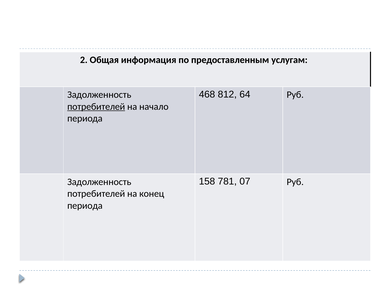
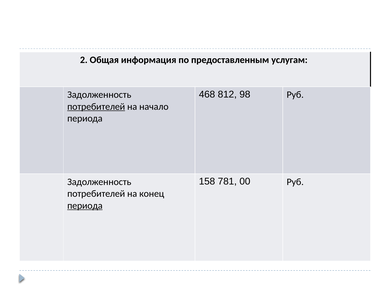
64: 64 -> 98
07: 07 -> 00
периода at (85, 206) underline: none -> present
